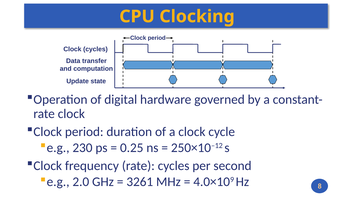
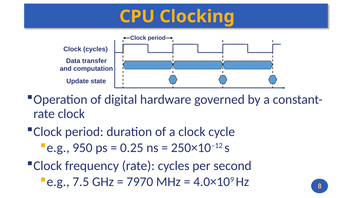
230: 230 -> 950
2.0: 2.0 -> 7.5
3261: 3261 -> 7970
